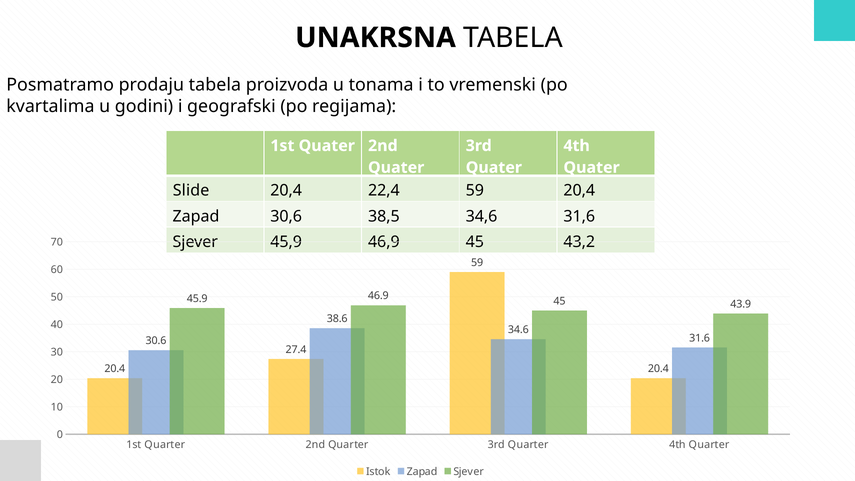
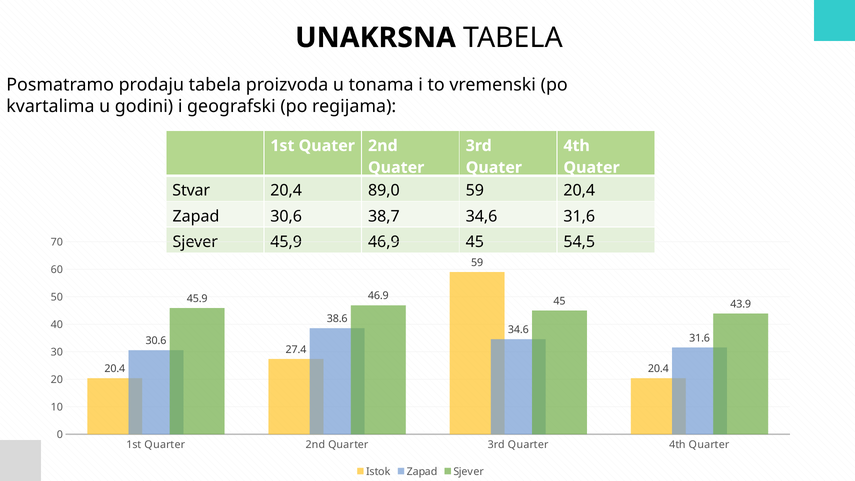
Slide: Slide -> Stvar
22,4: 22,4 -> 89,0
38,5: 38,5 -> 38,7
43,2: 43,2 -> 54,5
